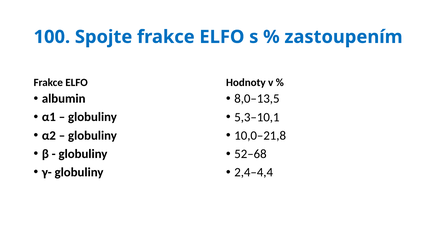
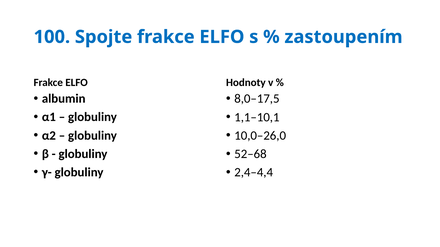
8,0–13,5: 8,0–13,5 -> 8,0–17,5
5,3–10,1: 5,3–10,1 -> 1,1–10,1
10,0–21,8: 10,0–21,8 -> 10,0–26,0
